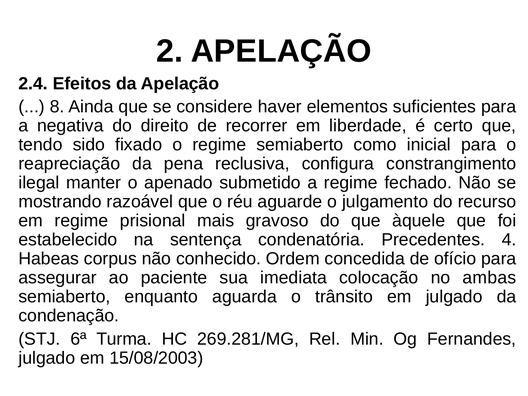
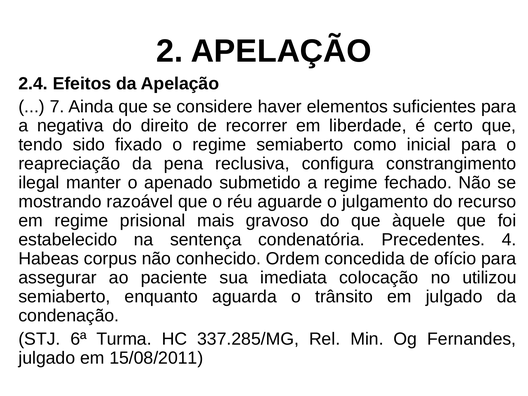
8: 8 -> 7
ambas: ambas -> utilizou
269.281/MG: 269.281/MG -> 337.285/MG
15/08/2003: 15/08/2003 -> 15/08/2011
